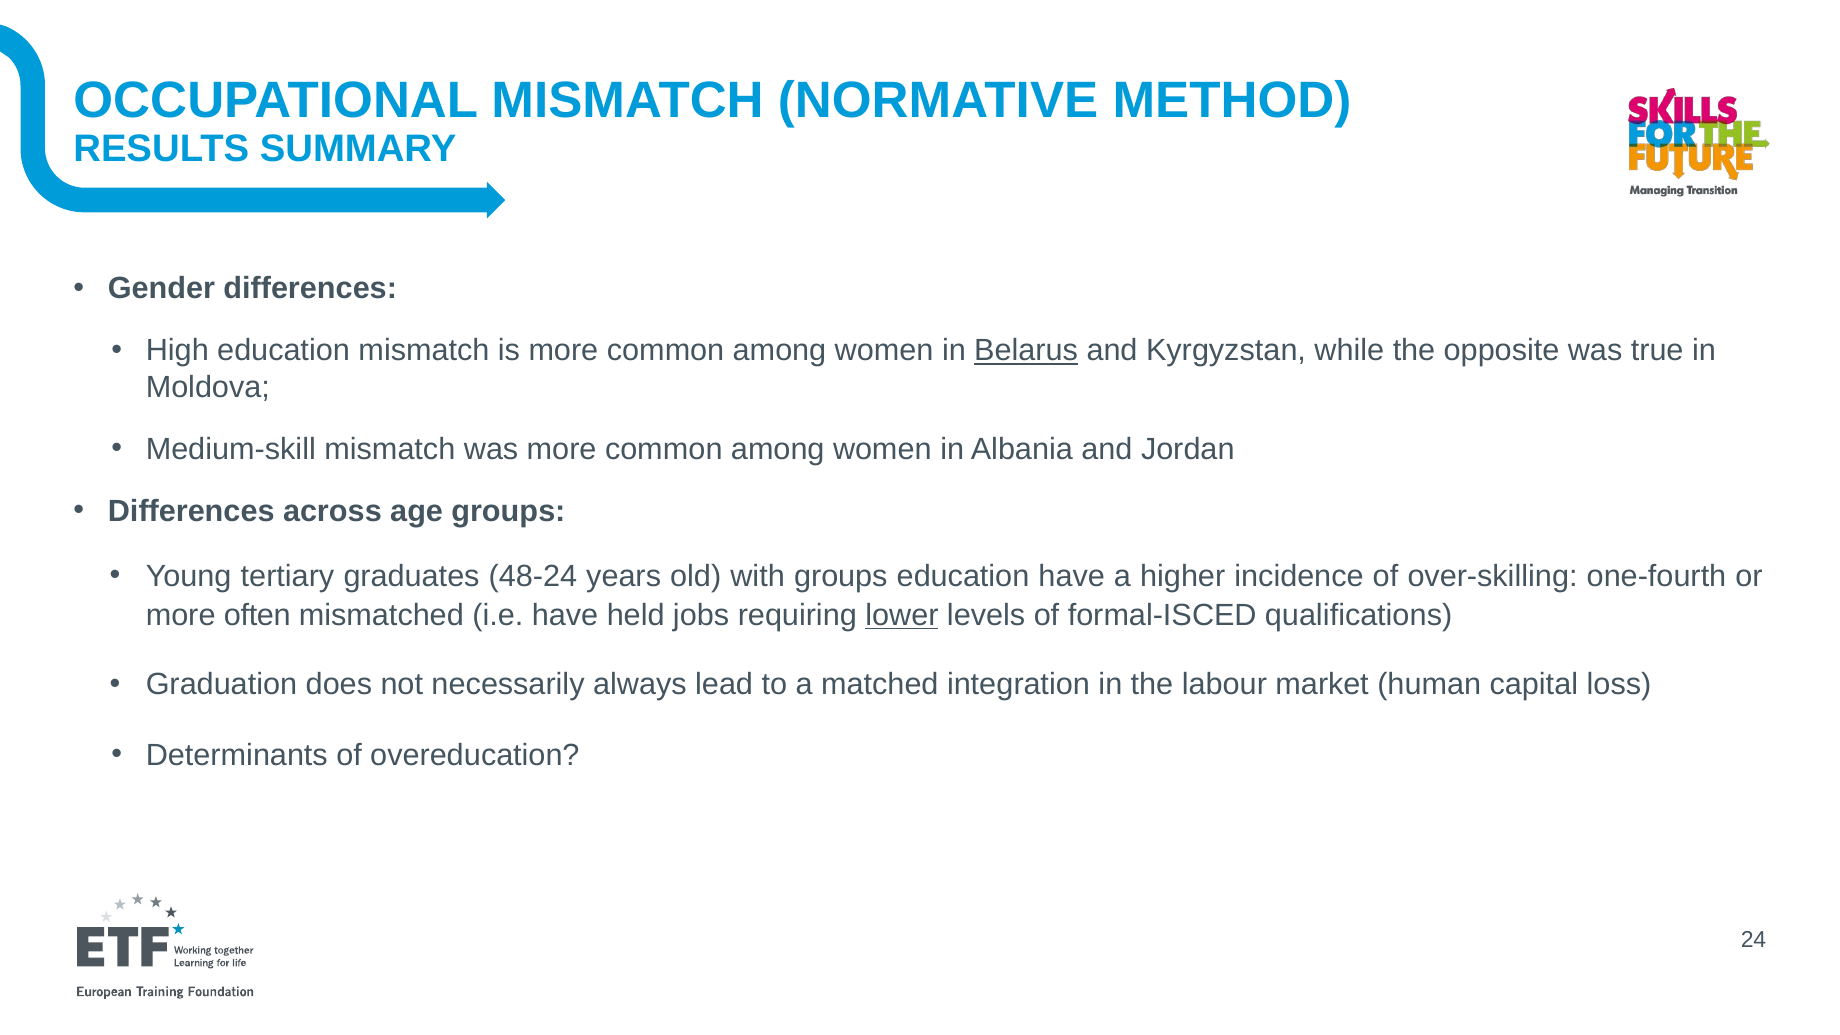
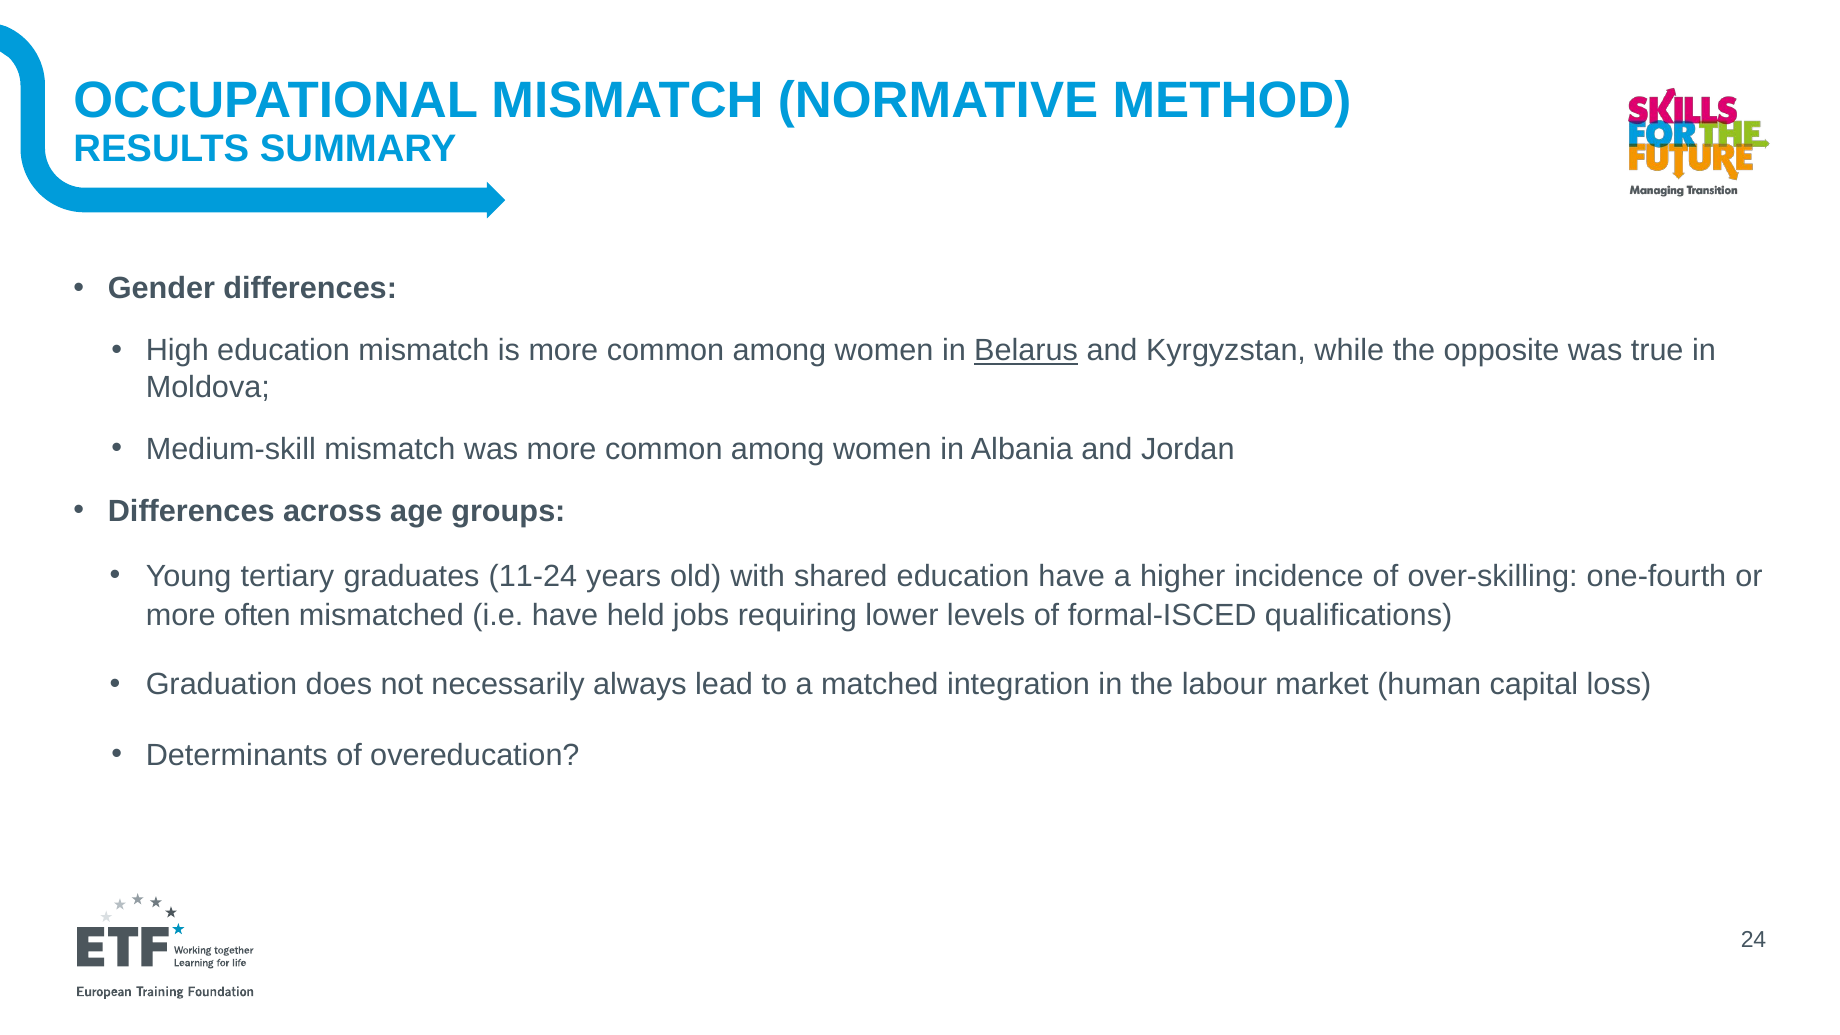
48-24: 48-24 -> 11-24
with groups: groups -> shared
lower underline: present -> none
